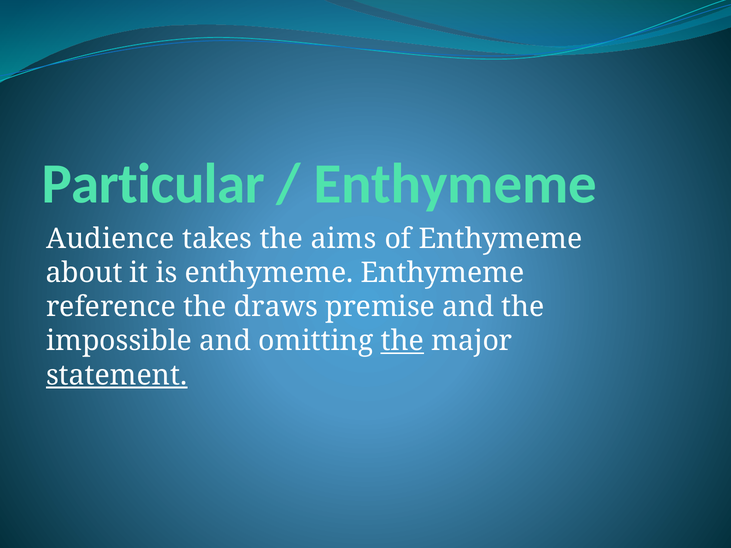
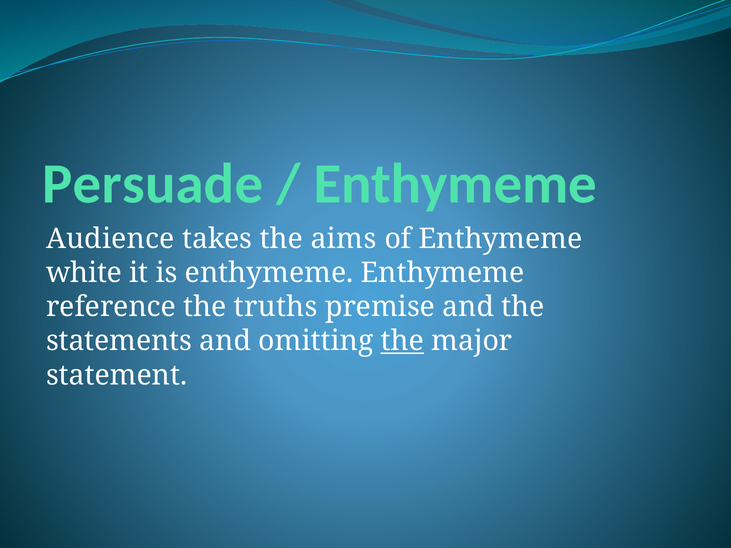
Particular: Particular -> Persuade
about: about -> white
draws: draws -> truths
impossible: impossible -> statements
statement underline: present -> none
